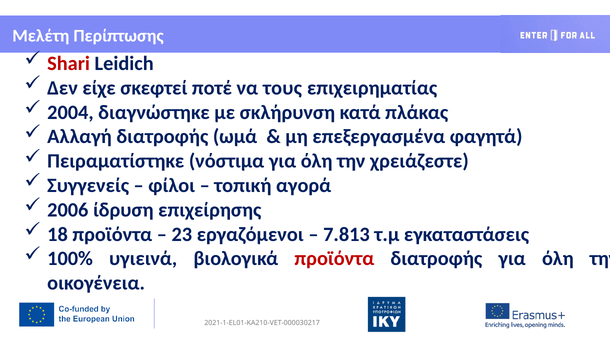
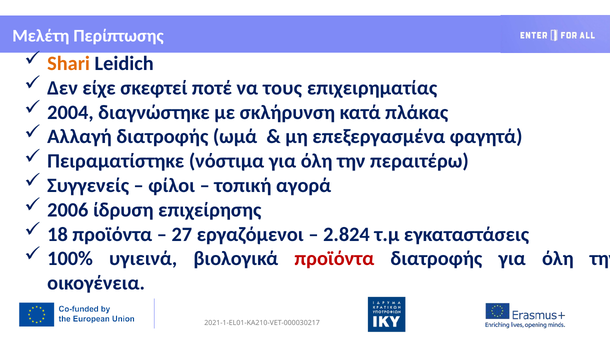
Shari colour: red -> orange
χρειάζεστε: χρειάζεστε -> περαιτέρω
23: 23 -> 27
7.813: 7.813 -> 2.824
